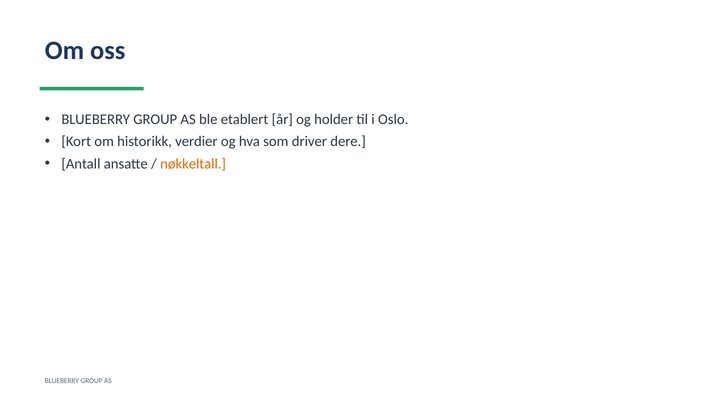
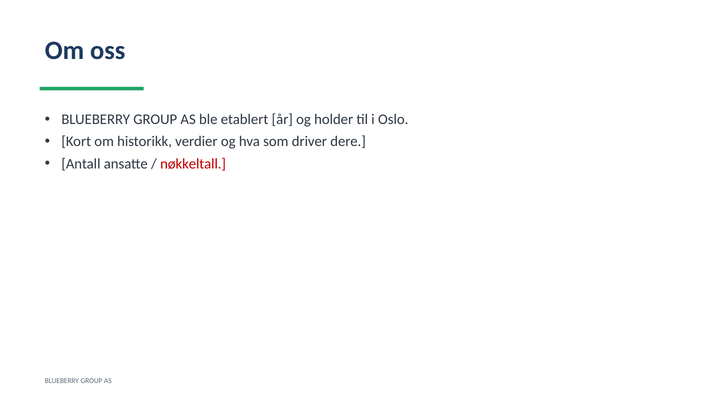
nøkkeltall colour: orange -> red
